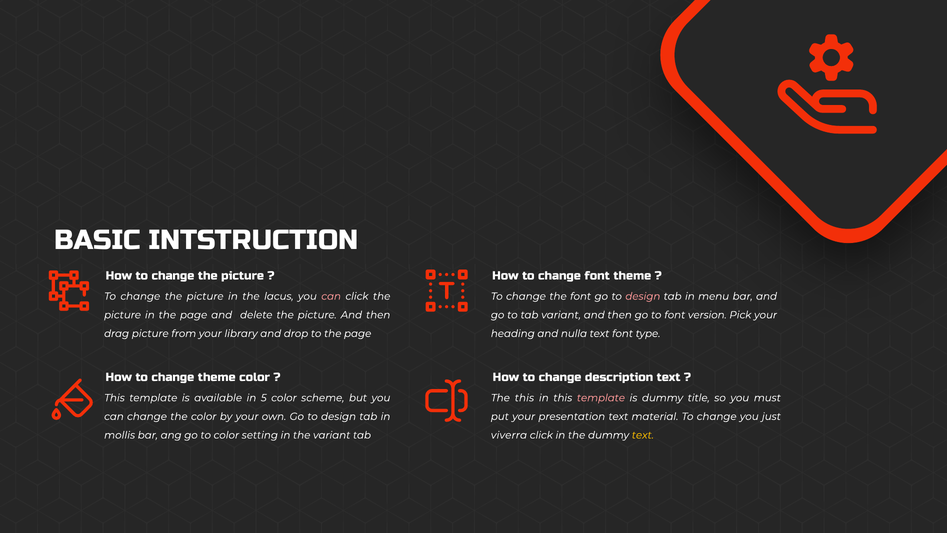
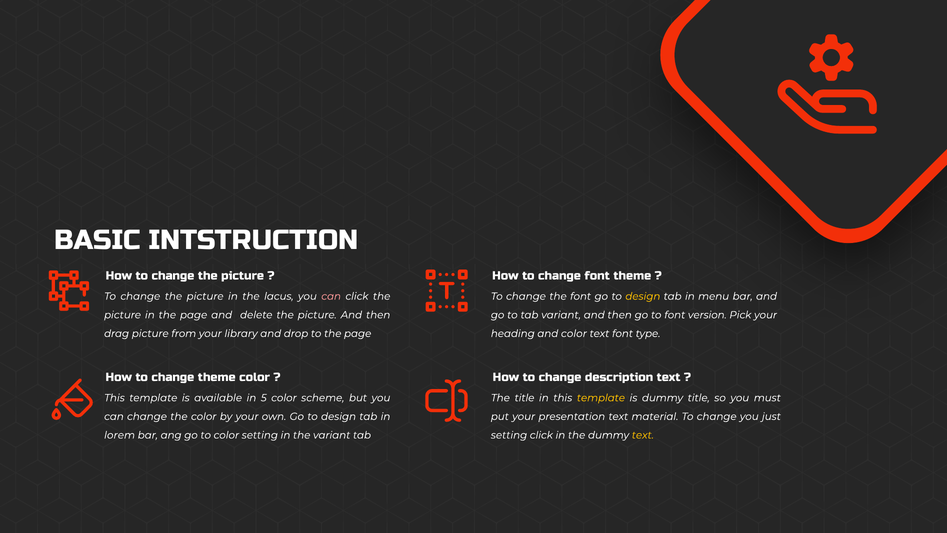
design at (643, 296) colour: pink -> yellow
and nulla: nulla -> color
The this: this -> title
template at (601, 398) colour: pink -> yellow
mollis: mollis -> lorem
viverra at (509, 435): viverra -> setting
